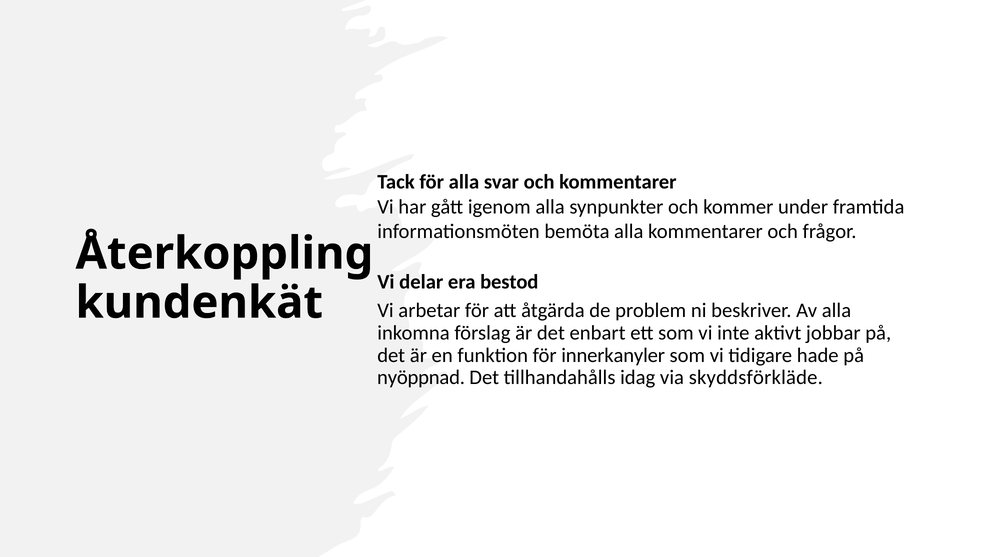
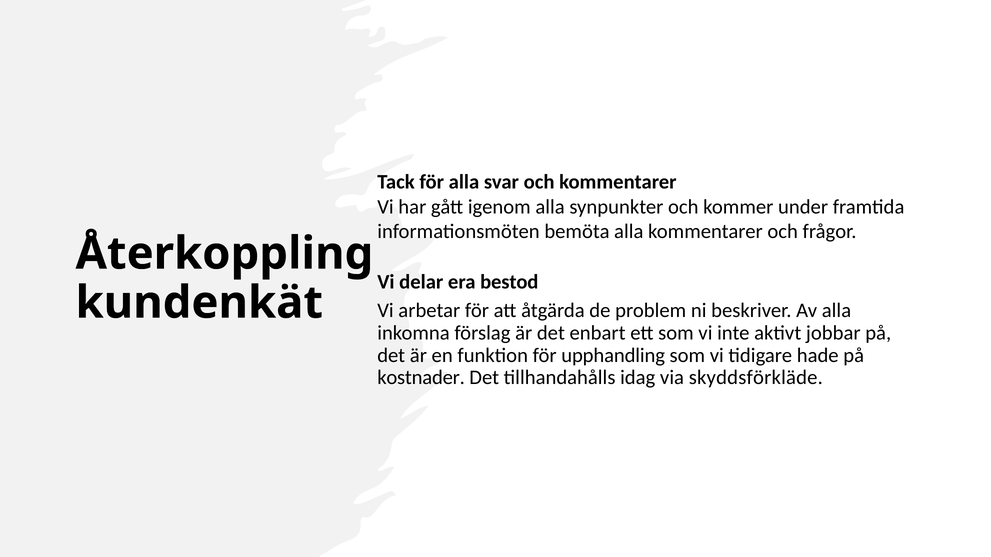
innerkanyler: innerkanyler -> upphandling
nyöppnad: nyöppnad -> kostnader
